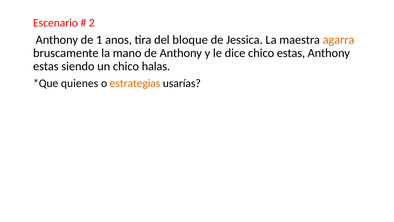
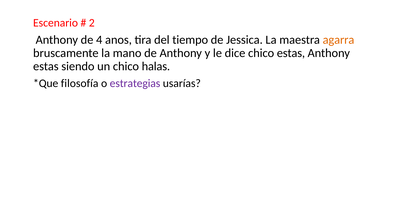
1: 1 -> 4
bloque: bloque -> tiempo
quienes: quienes -> filosofía
estrategias colour: orange -> purple
